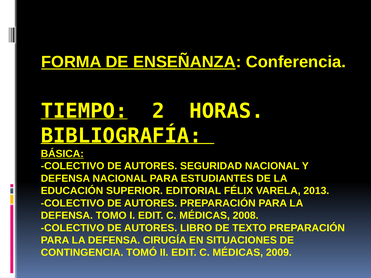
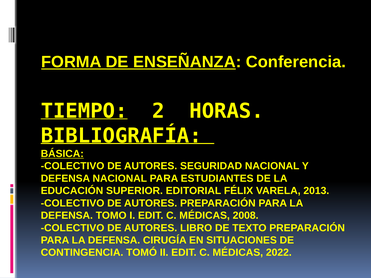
2009: 2009 -> 2022
